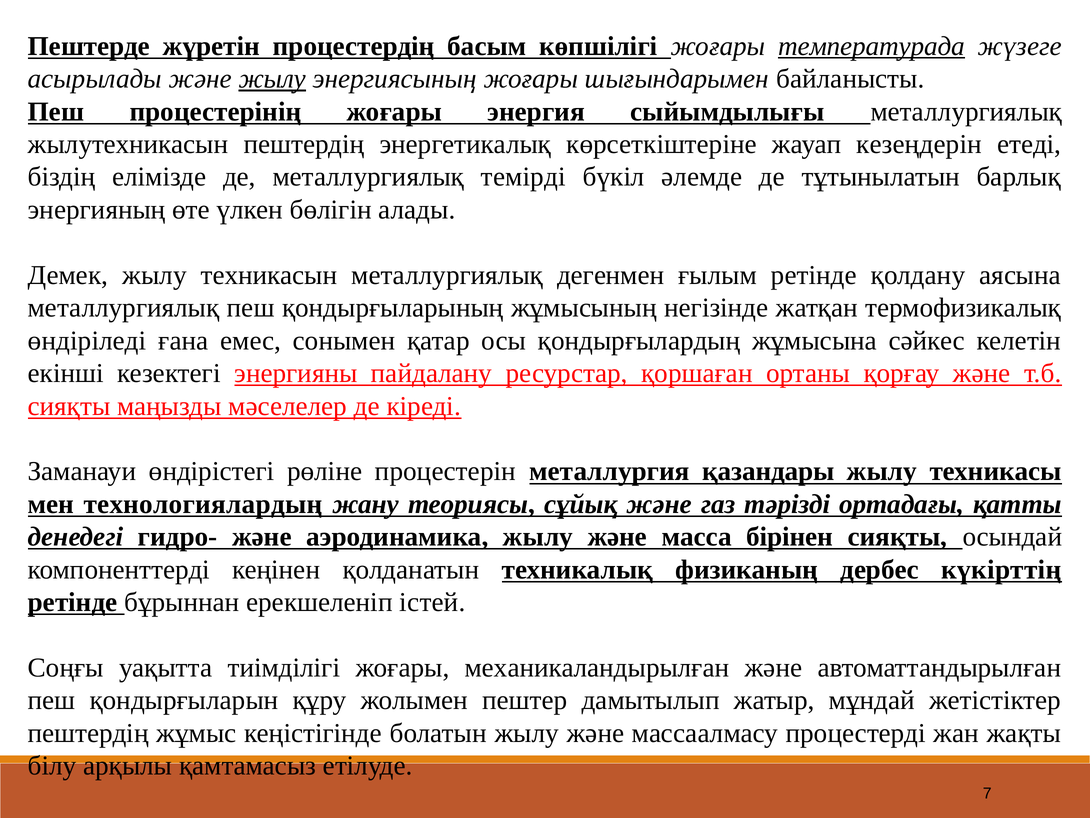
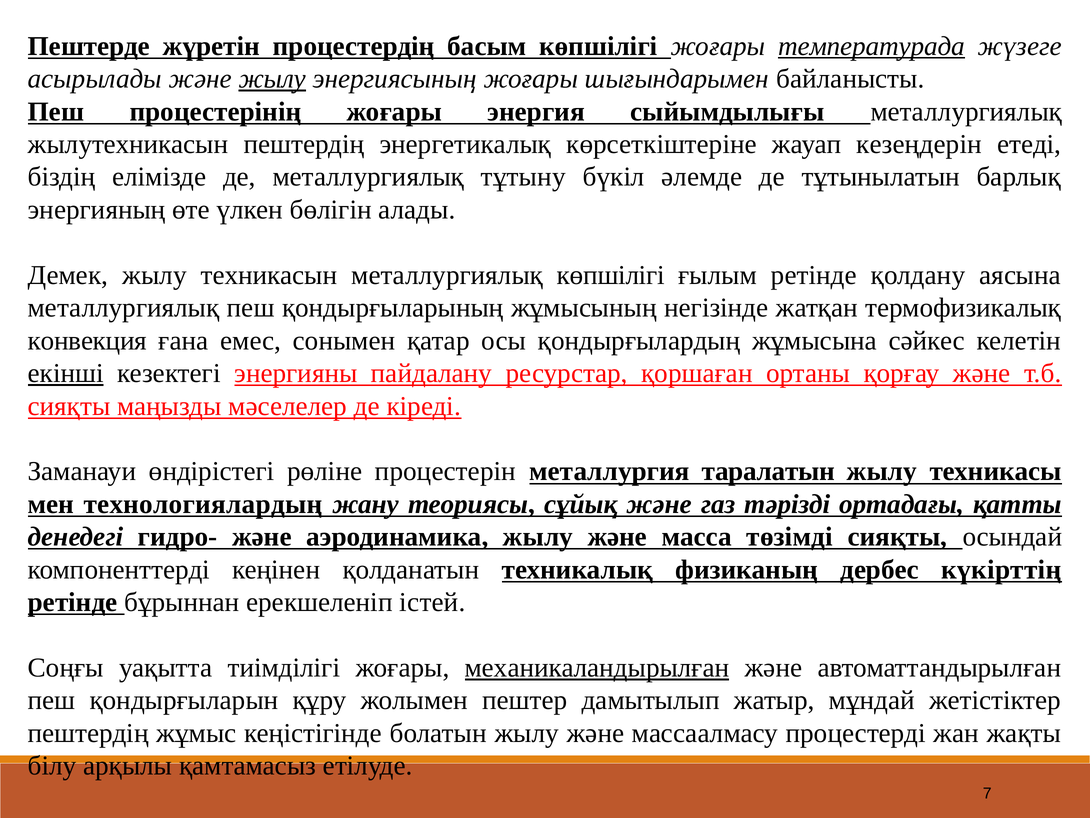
темірді: темірді -> тұтыну
металлургиялық дегенмен: дегенмен -> көпшілігі
өндіріледі: өндіріледі -> конвекция
екінші underline: none -> present
қазандары: қазандары -> таралатын
бірінен: бірінен -> төзімді
механикаландырылған underline: none -> present
